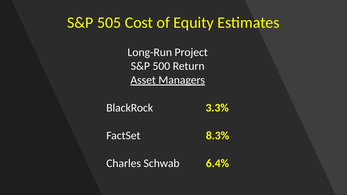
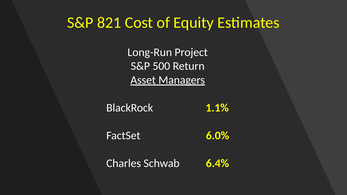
505: 505 -> 821
3.3%: 3.3% -> 1.1%
8.3%: 8.3% -> 6.0%
